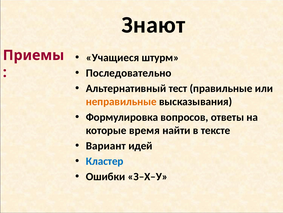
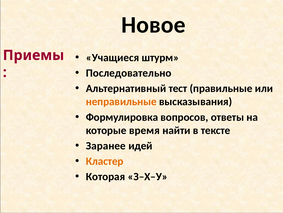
Знают: Знают -> Новое
Вариант: Вариант -> Заранее
Кластер colour: blue -> orange
Ошибки: Ошибки -> Которая
